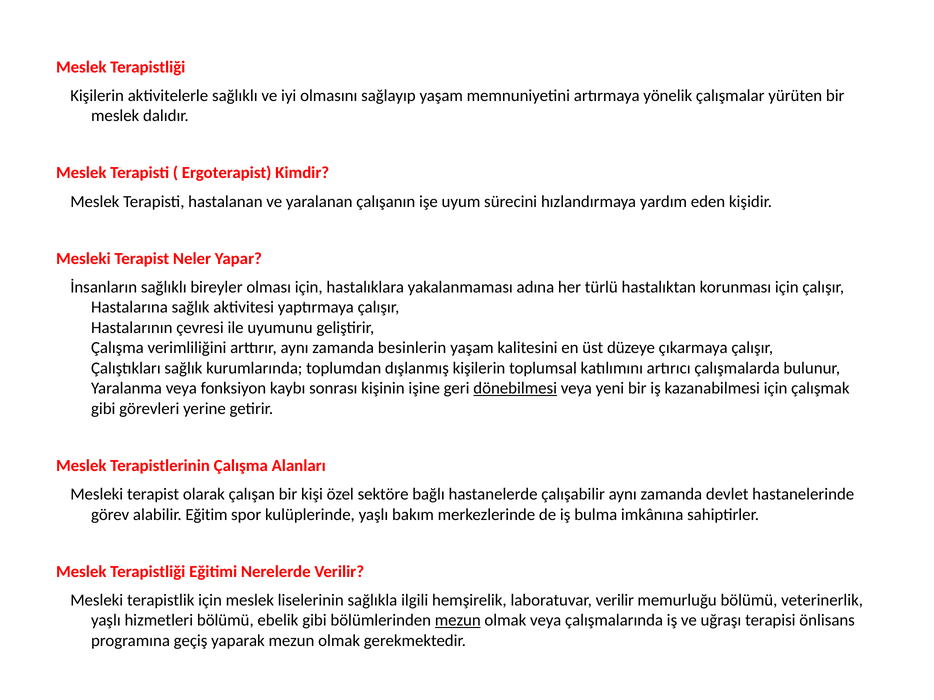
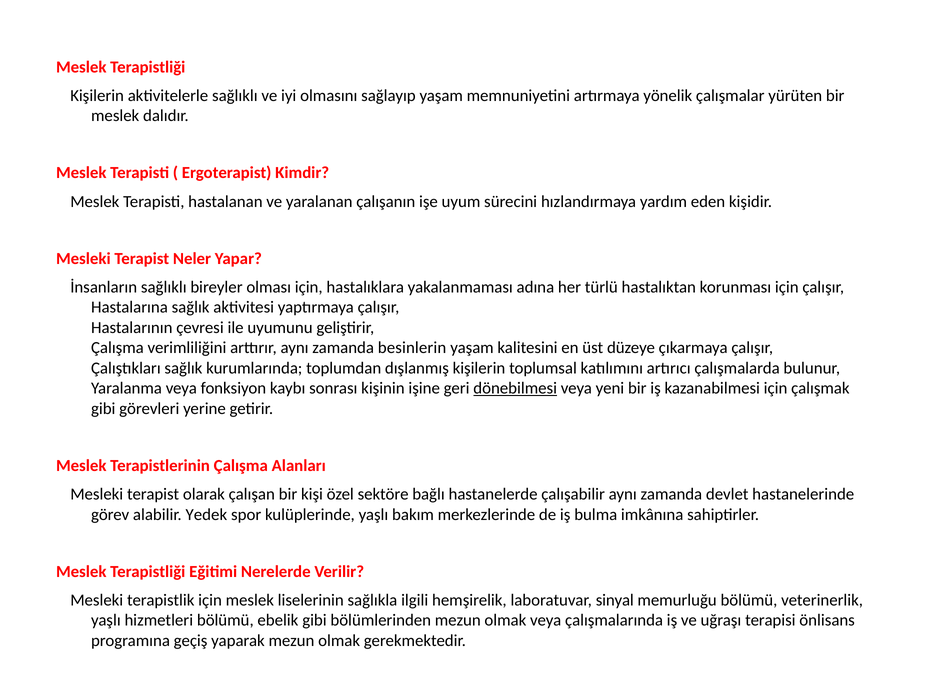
Eğitim: Eğitim -> Yedek
laboratuvar verilir: verilir -> sinyal
mezun at (458, 621) underline: present -> none
